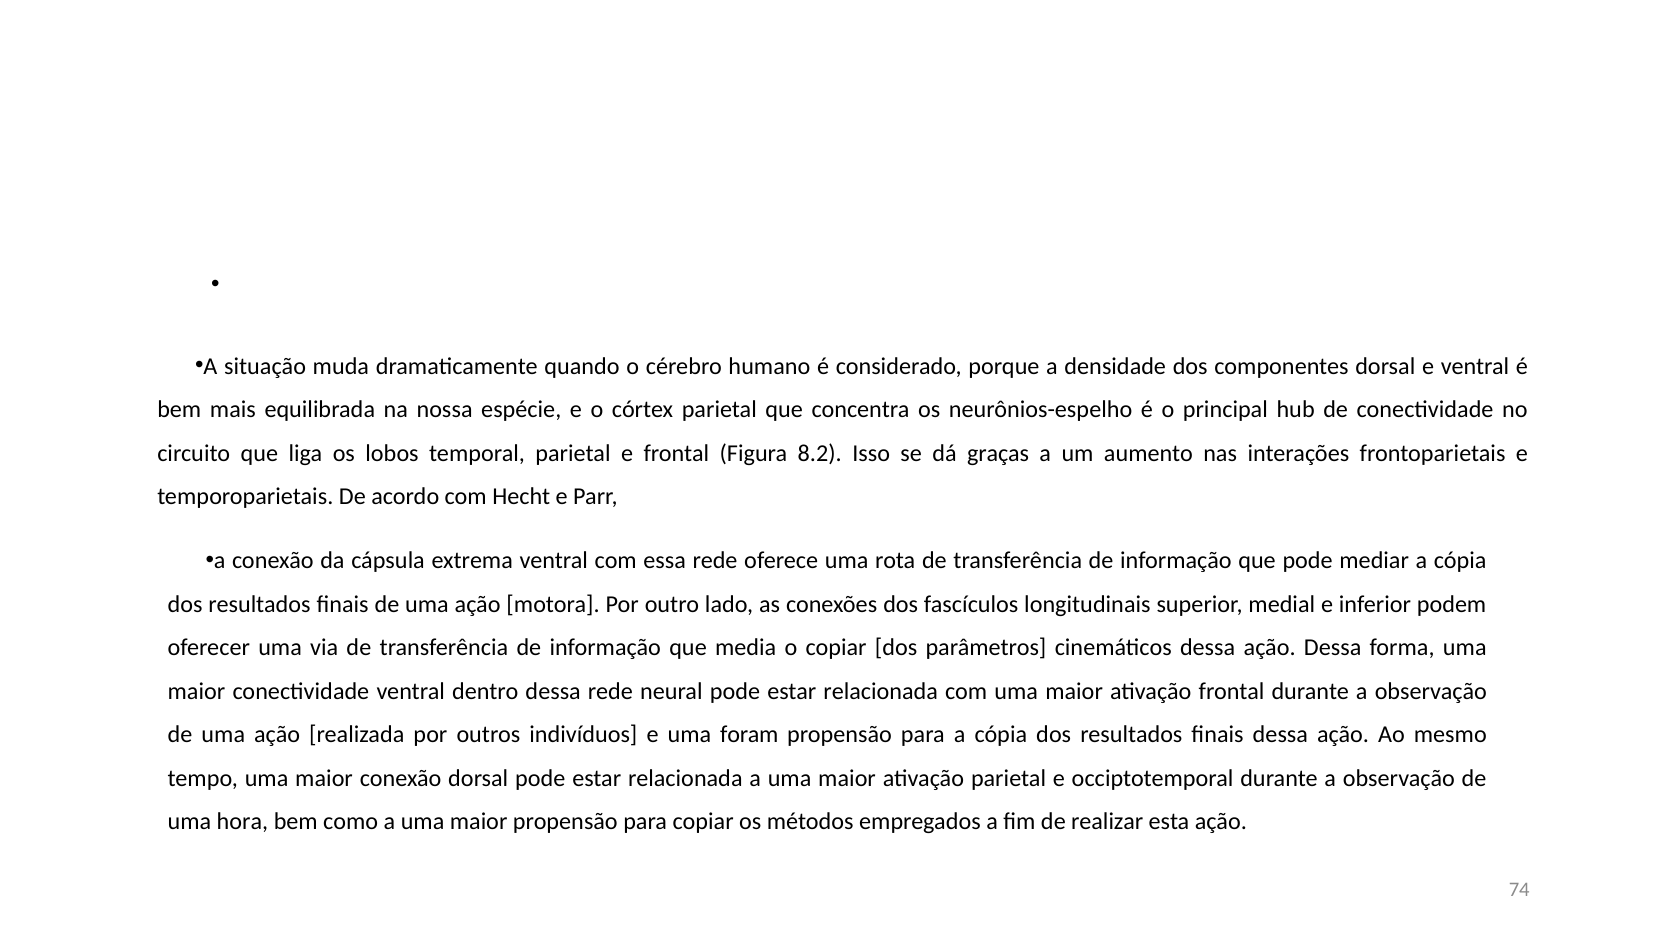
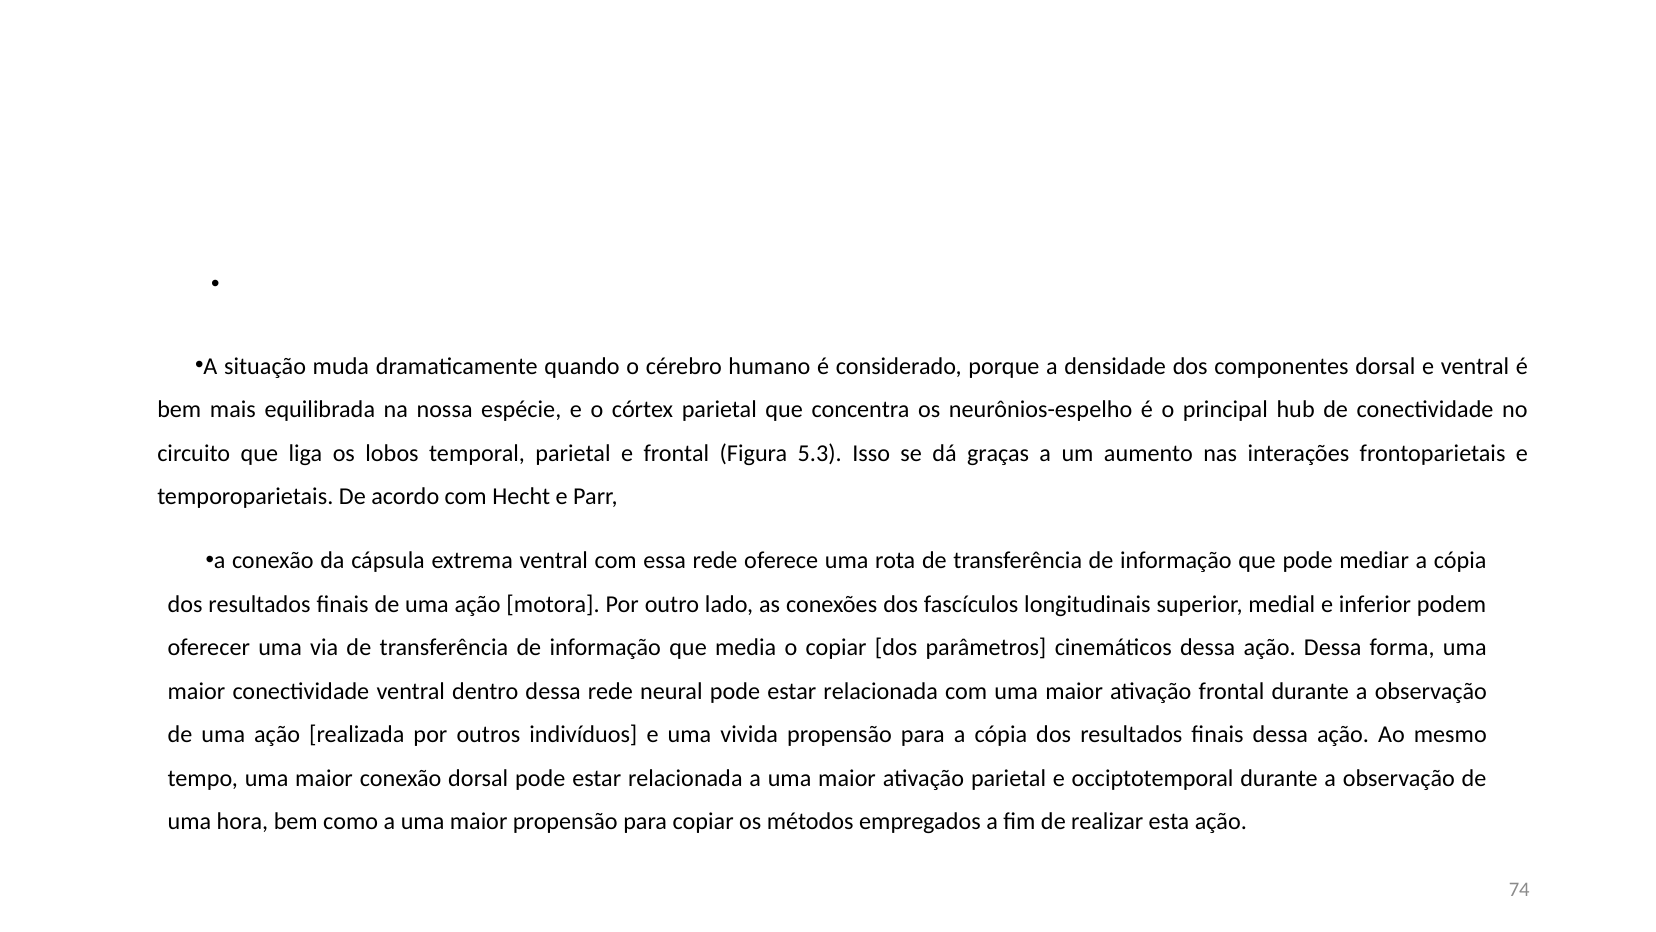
8.2: 8.2 -> 5.3
foram: foram -> vivida
